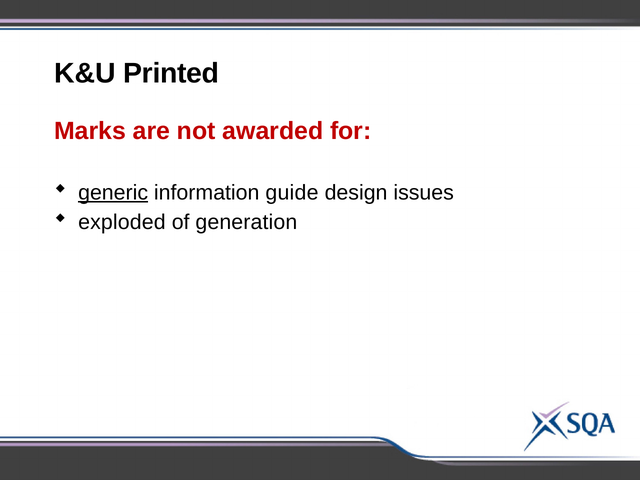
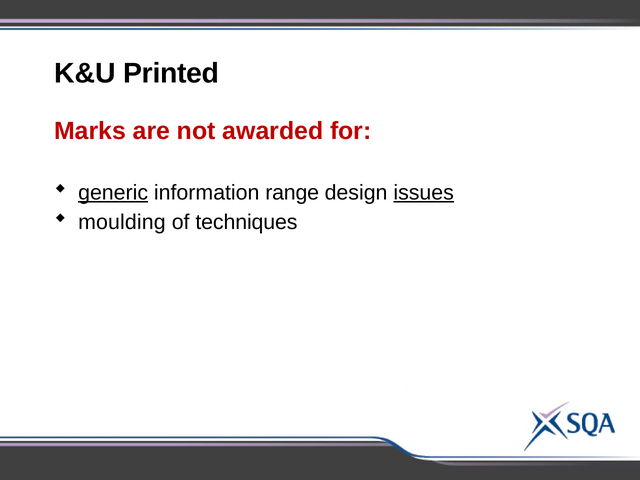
guide: guide -> range
issues underline: none -> present
exploded: exploded -> moulding
generation: generation -> techniques
